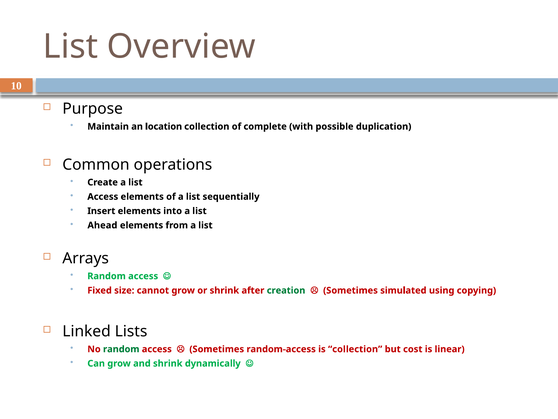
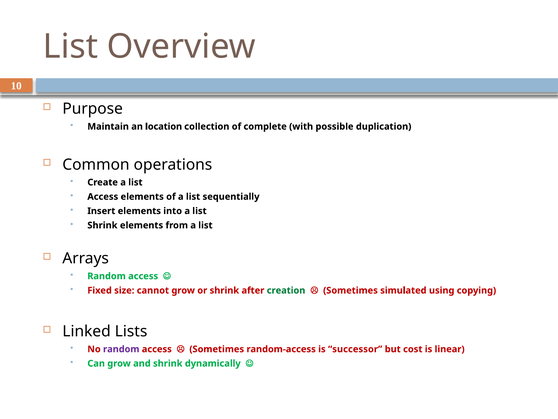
Ahead at (102, 225): Ahead -> Shrink
random at (121, 349) colour: green -> purple
is collection: collection -> successor
